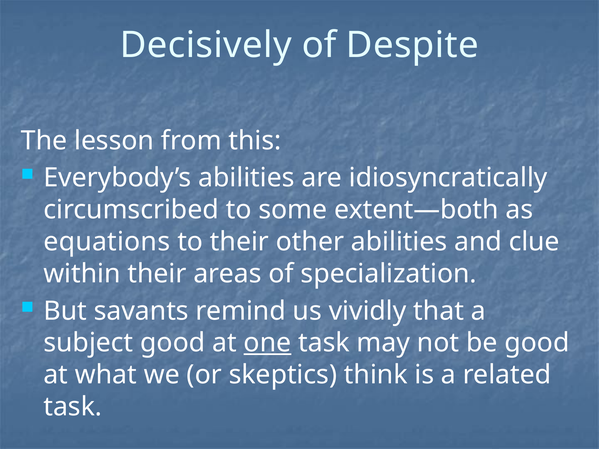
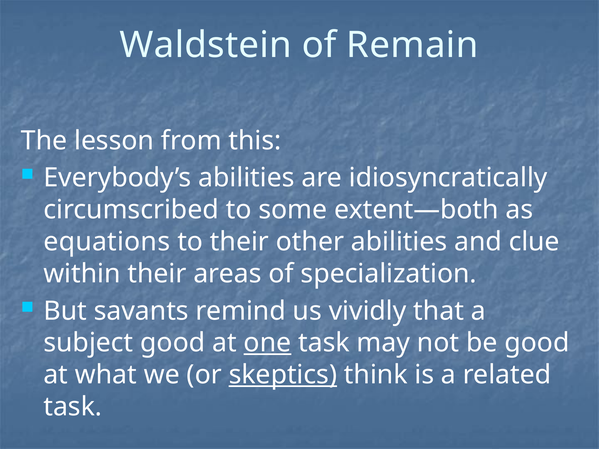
Decisively: Decisively -> Waldstein
Despite: Despite -> Remain
skeptics underline: none -> present
